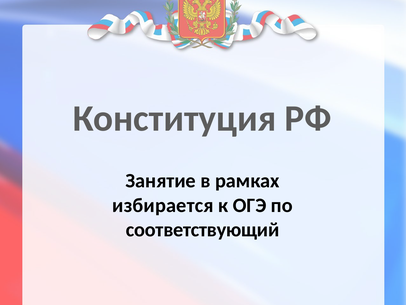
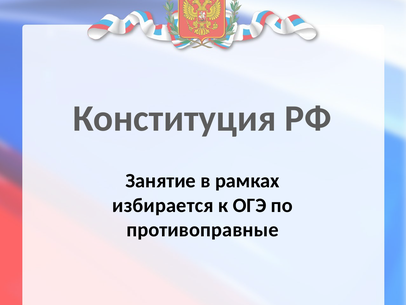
соответствующий: соответствующий -> противоправные
